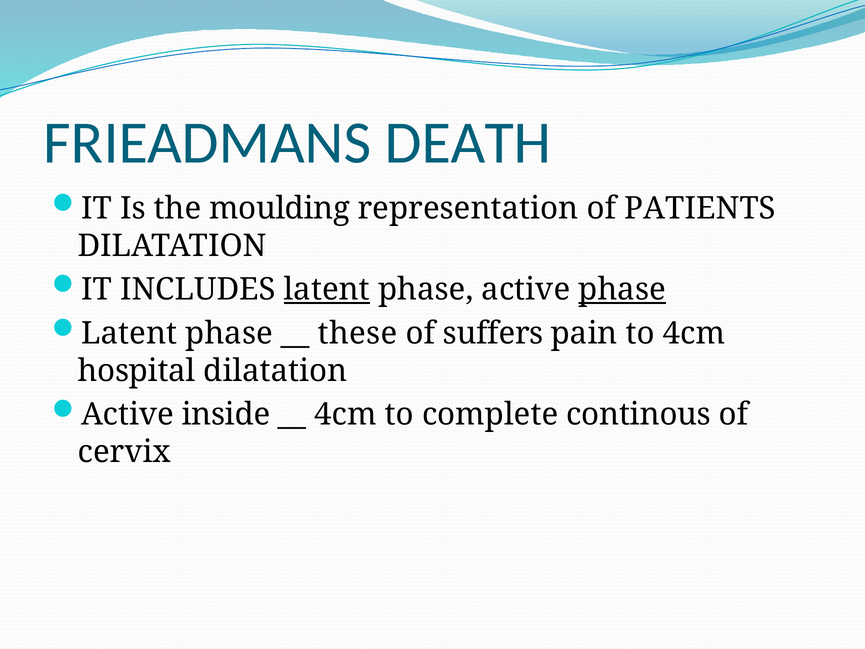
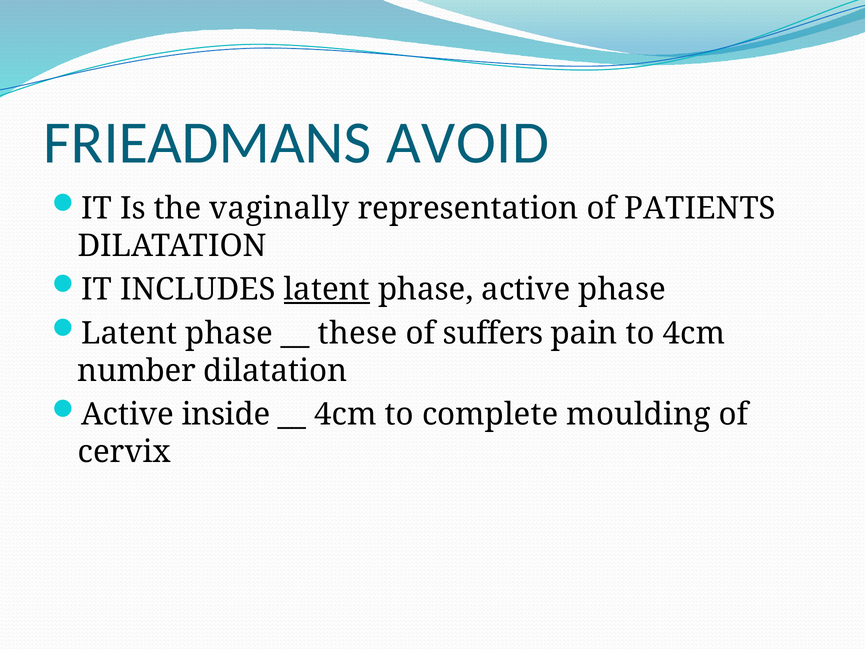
DEATH: DEATH -> AVOID
moulding: moulding -> vaginally
phase at (622, 289) underline: present -> none
hospital: hospital -> number
continous: continous -> moulding
